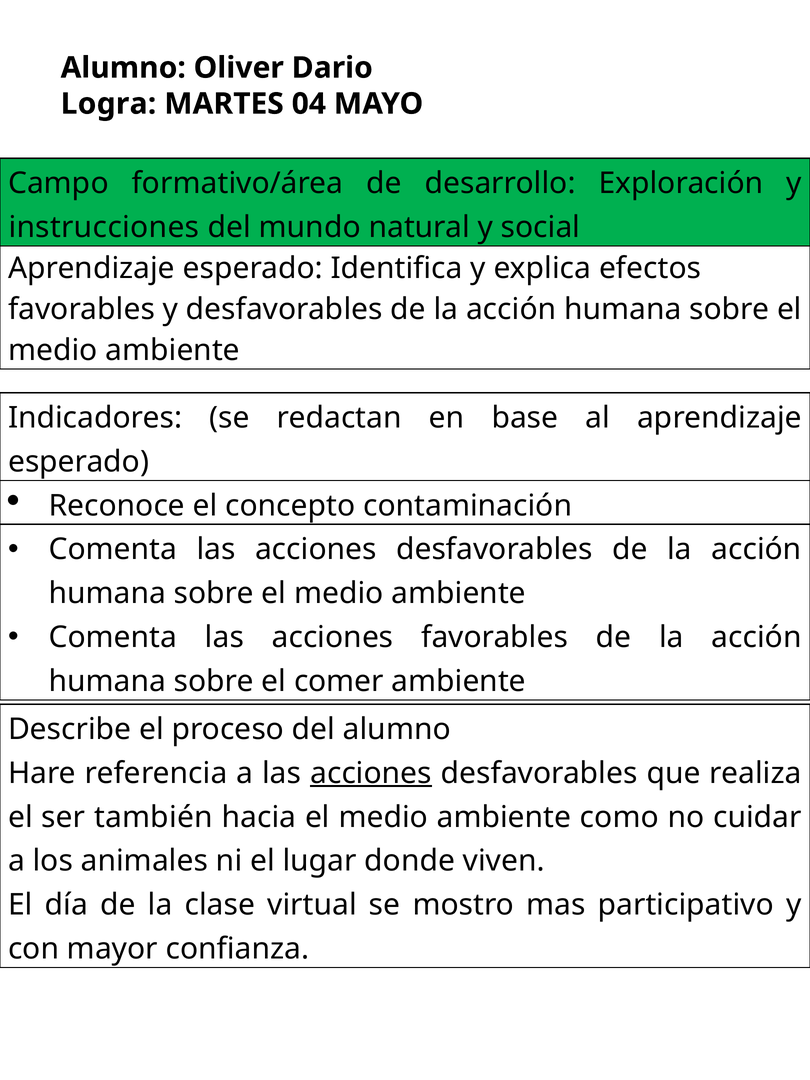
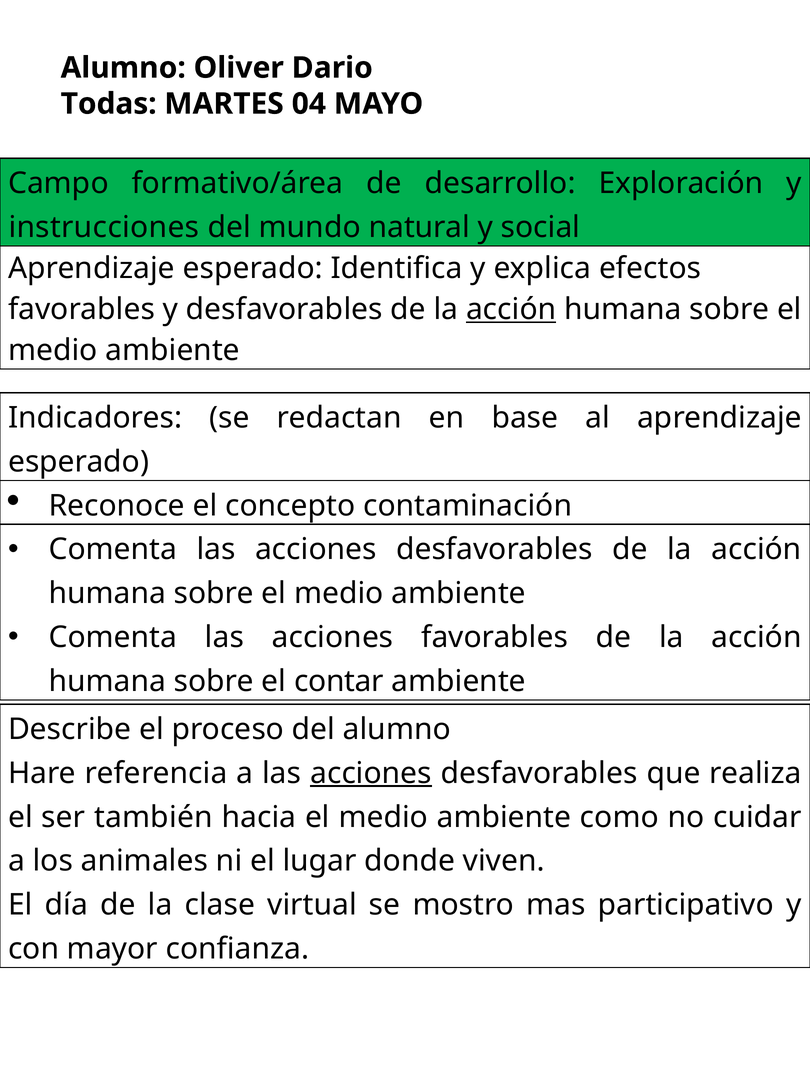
Logra: Logra -> Todas
acción at (511, 309) underline: none -> present
comer: comer -> contar
